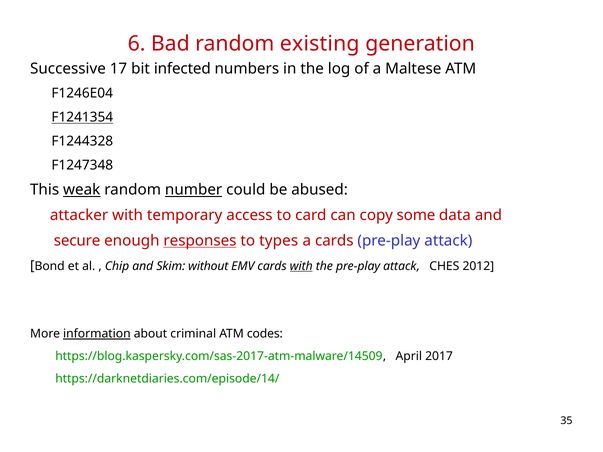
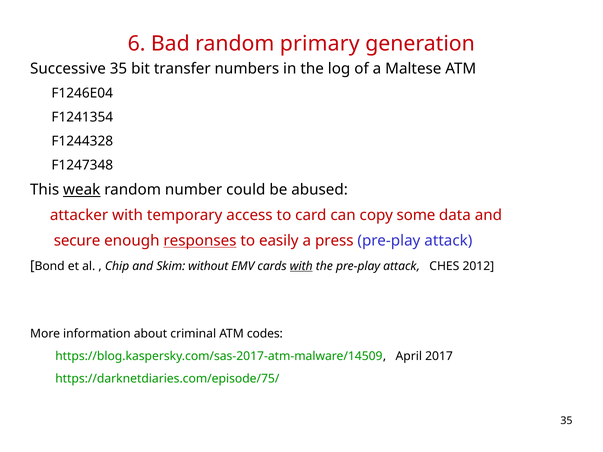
existing: existing -> primary
Successive 17: 17 -> 35
infected: infected -> transfer
F1241354 underline: present -> none
number underline: present -> none
types: types -> easily
a cards: cards -> press
information underline: present -> none
https://darknetdiaries.com/episode/14/: https://darknetdiaries.com/episode/14/ -> https://darknetdiaries.com/episode/75/
